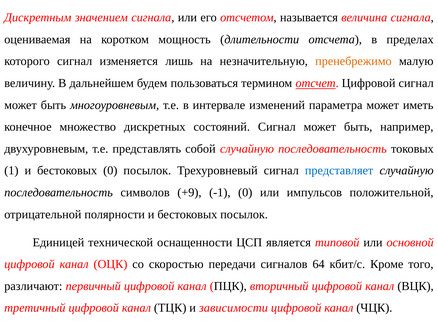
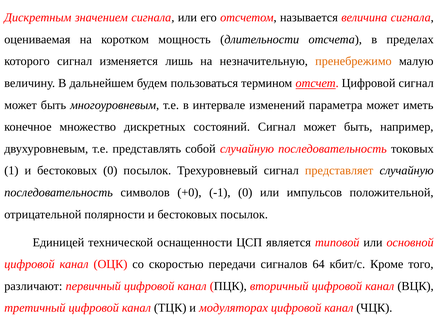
представляет colour: blue -> orange
+9: +9 -> +0
зависимости: зависимости -> модуляторах
